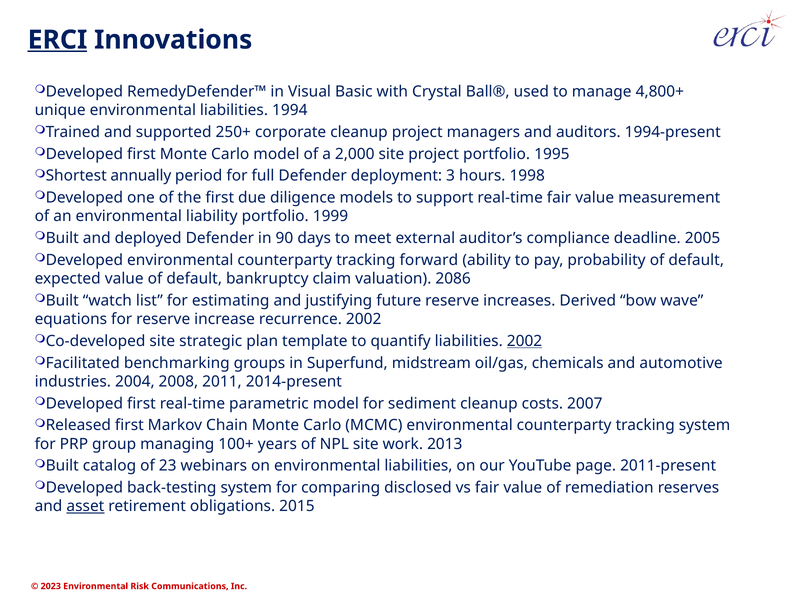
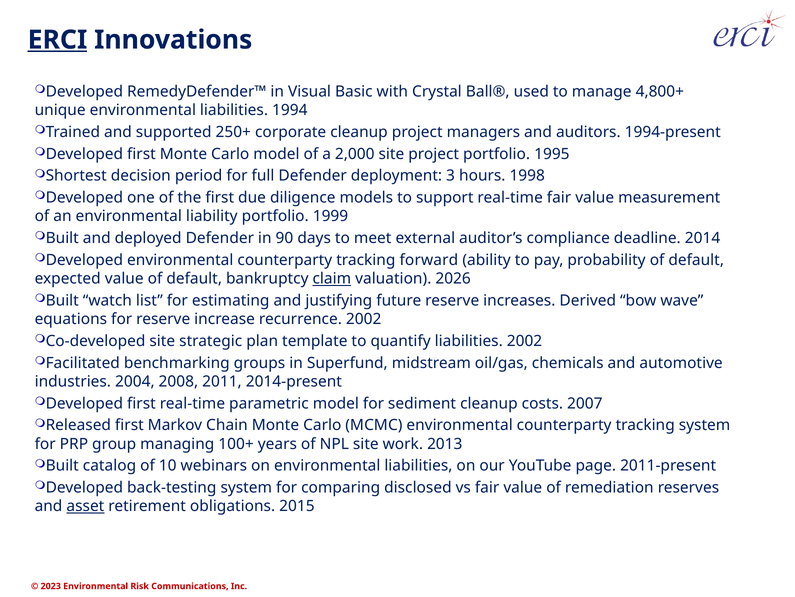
annually: annually -> decision
2005: 2005 -> 2014
claim underline: none -> present
2086: 2086 -> 2026
2002 at (525, 341) underline: present -> none
23: 23 -> 10
